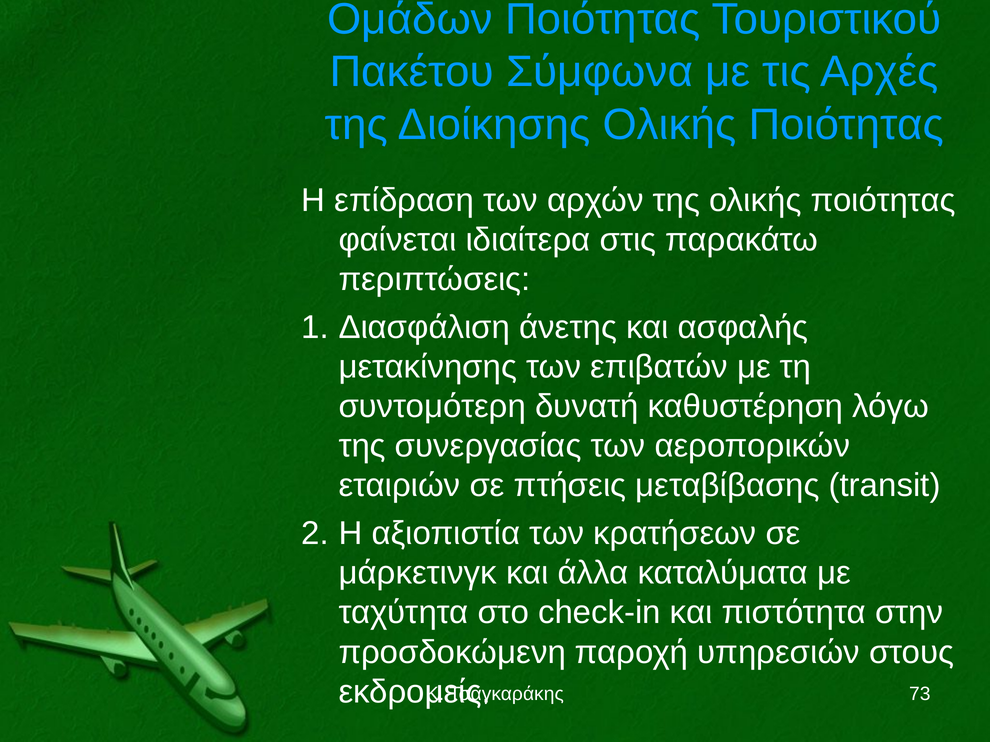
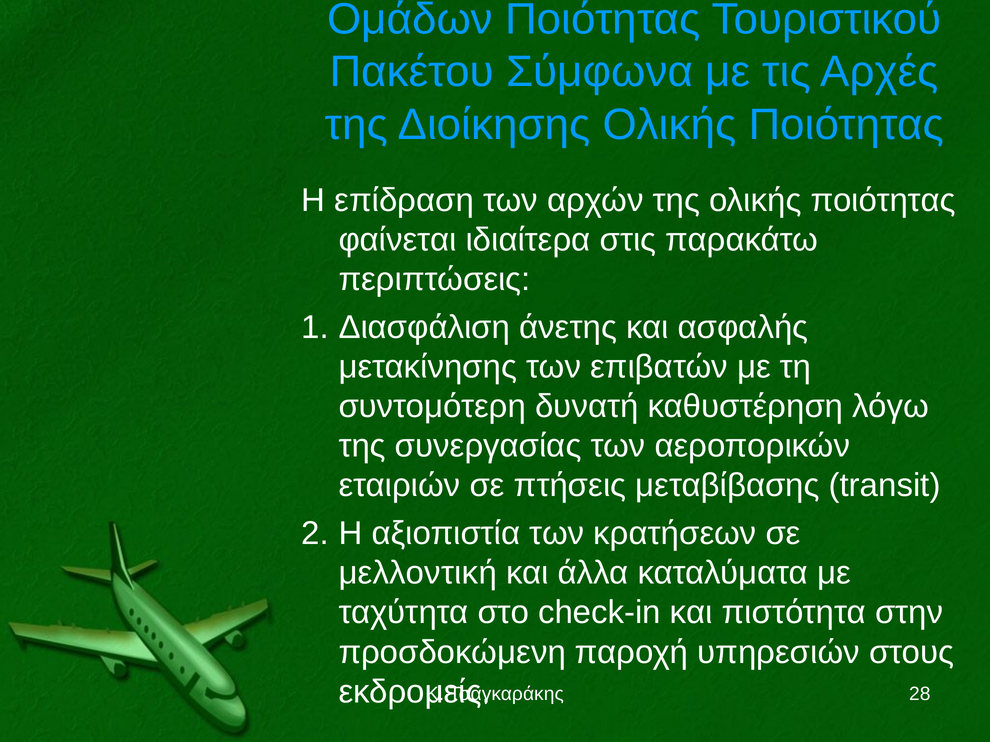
μάρκετινγκ: μάρκετινγκ -> μελλοντική
73: 73 -> 28
